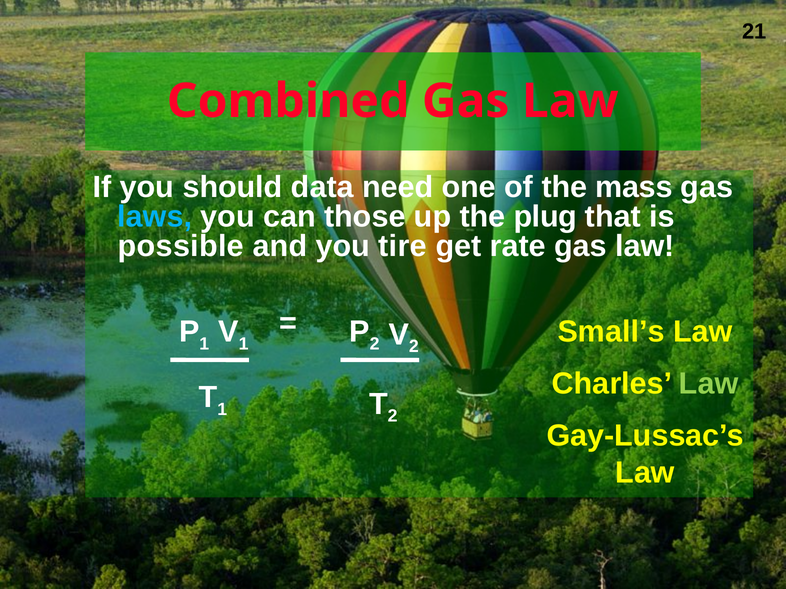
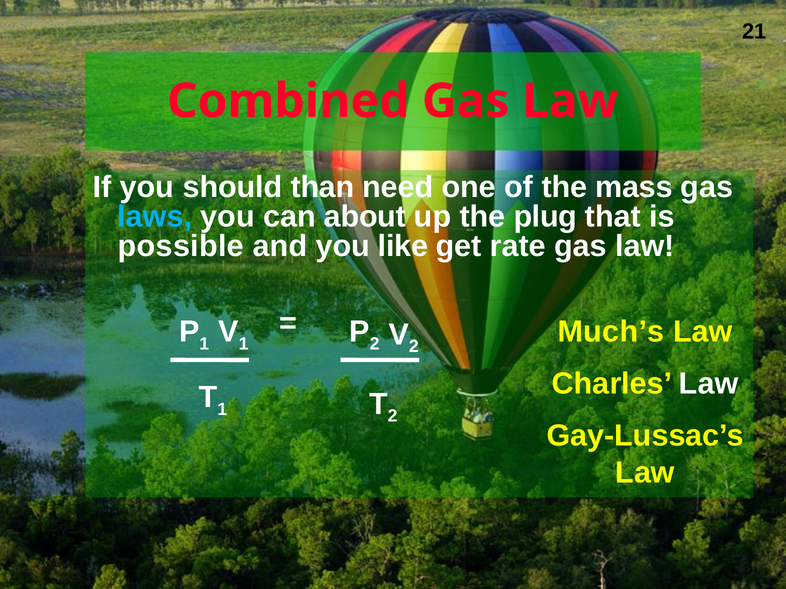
data: data -> than
those: those -> about
tire: tire -> like
Small’s: Small’s -> Much’s
Law at (709, 384) colour: light green -> white
